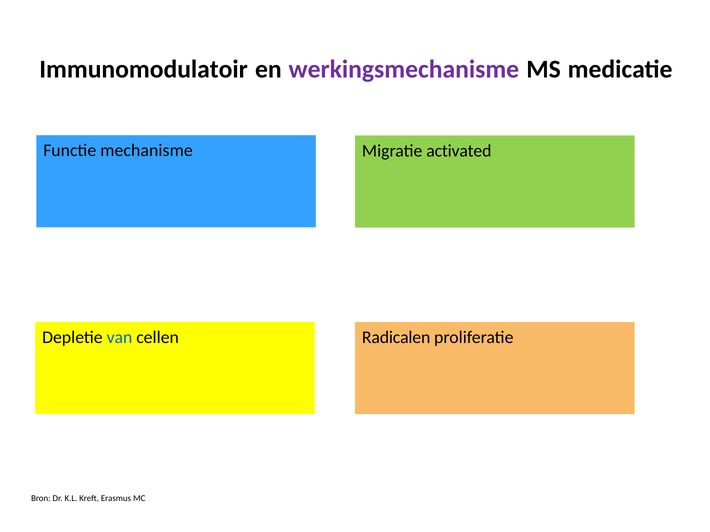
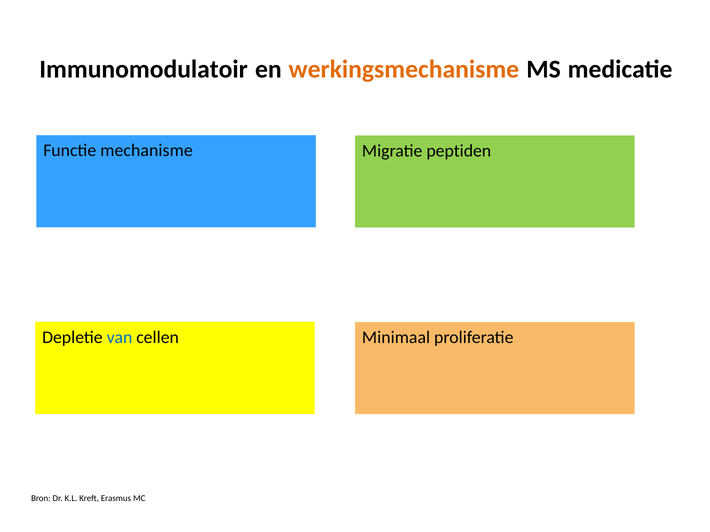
werkingsmechanisme colour: purple -> orange
activated: activated -> peptiden
Radicalen: Radicalen -> Minimaal
